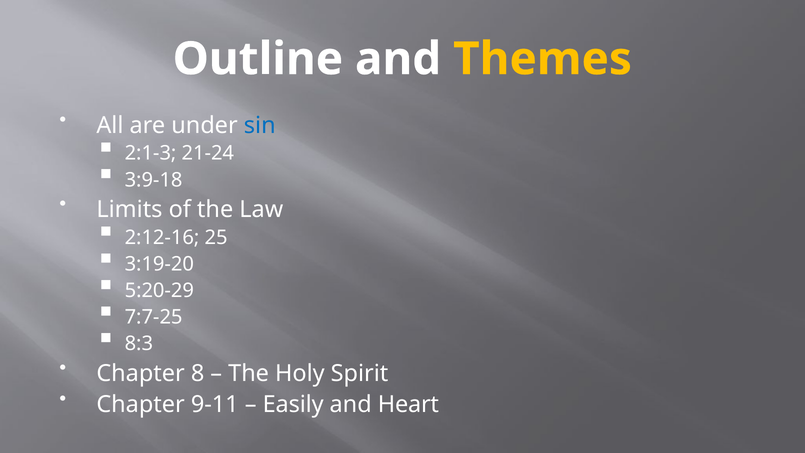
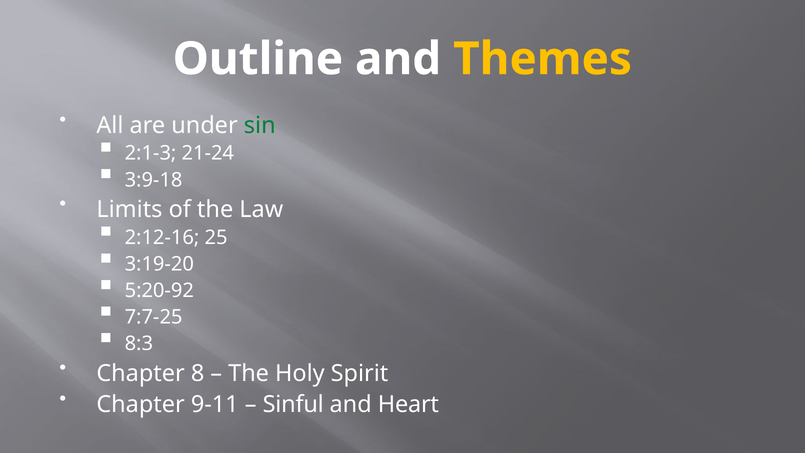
sin colour: blue -> green
5:20-29: 5:20-29 -> 5:20-92
Easily: Easily -> Sinful
